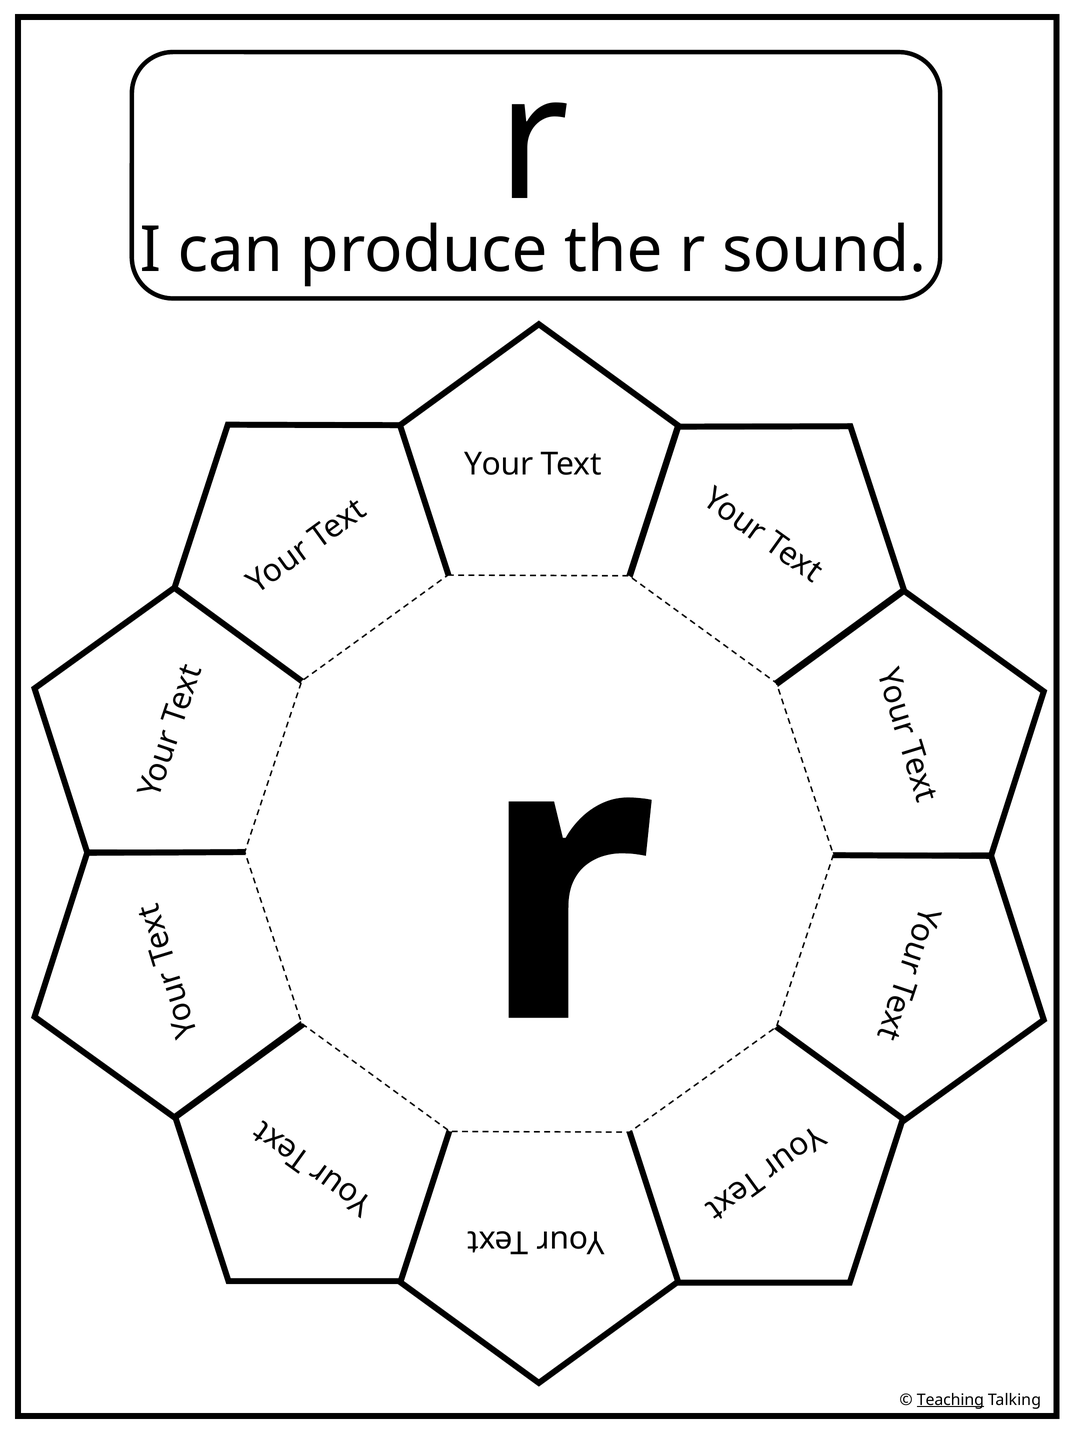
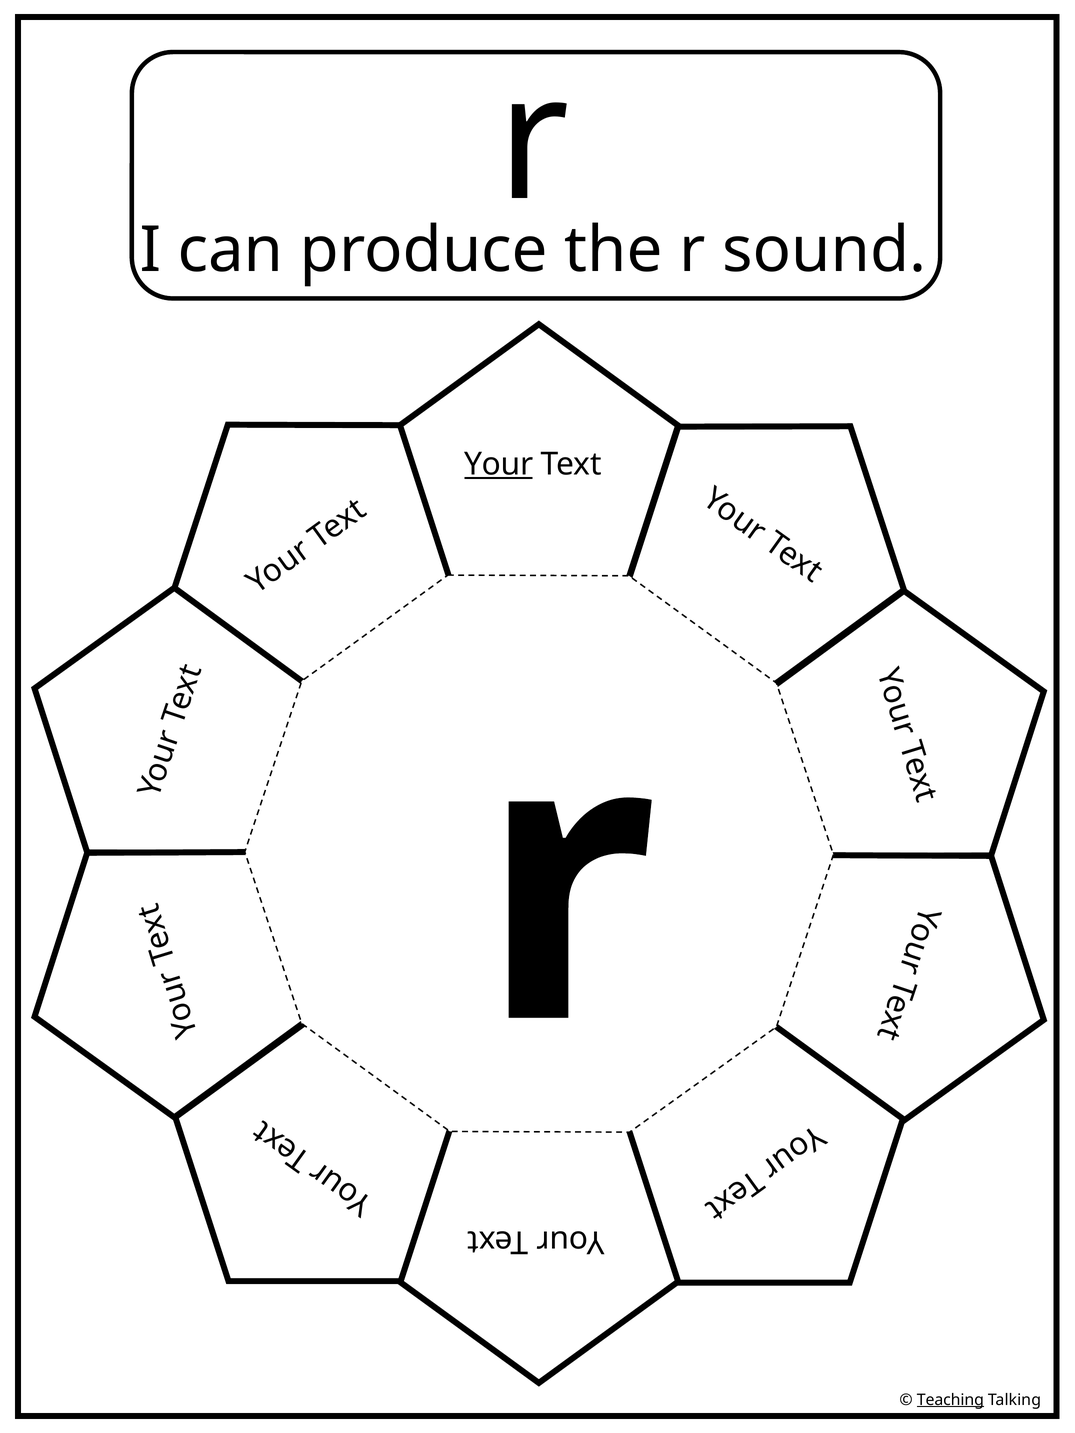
Your underline: none -> present
